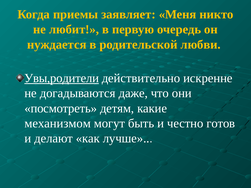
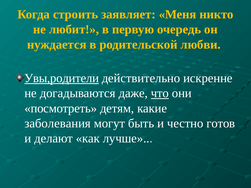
приемы: приемы -> строить
что underline: none -> present
механизмом: механизмом -> заболевания
